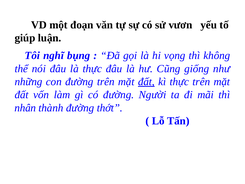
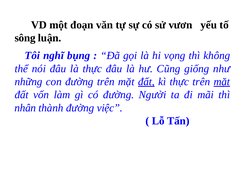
giúp: giúp -> sông
mặt at (222, 82) underline: none -> present
thớt: thớt -> việc
